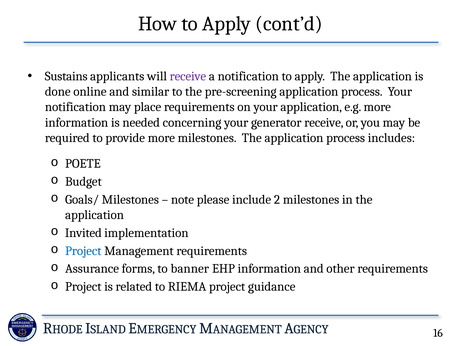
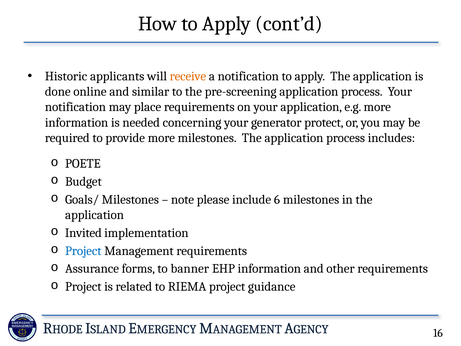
Sustains: Sustains -> Historic
receive at (188, 76) colour: purple -> orange
generator receive: receive -> protect
2: 2 -> 6
